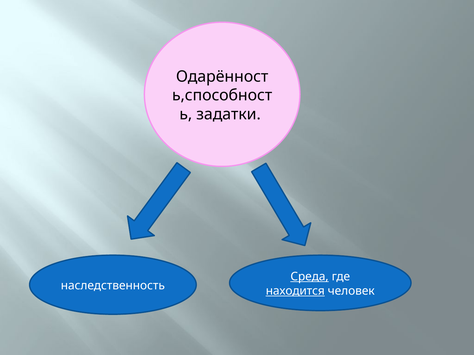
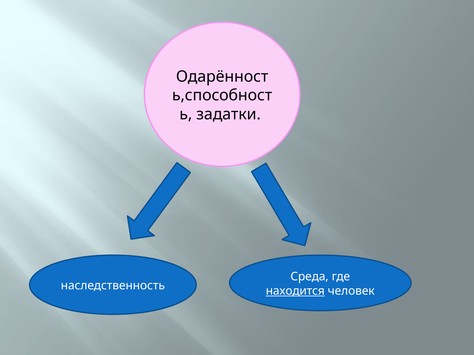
Среда underline: present -> none
